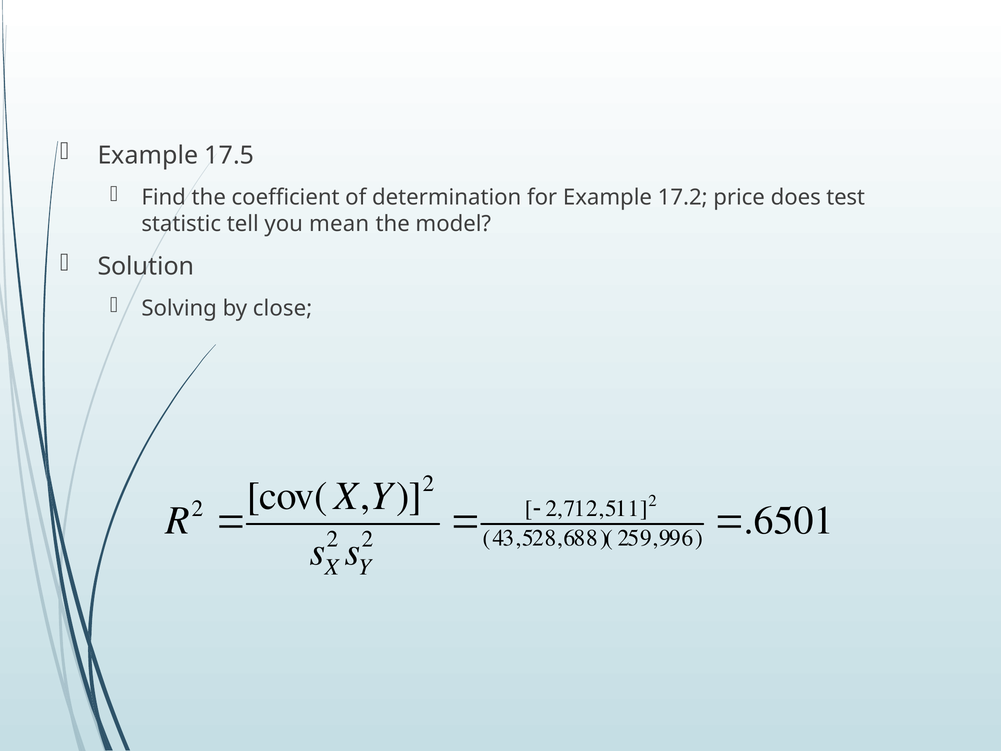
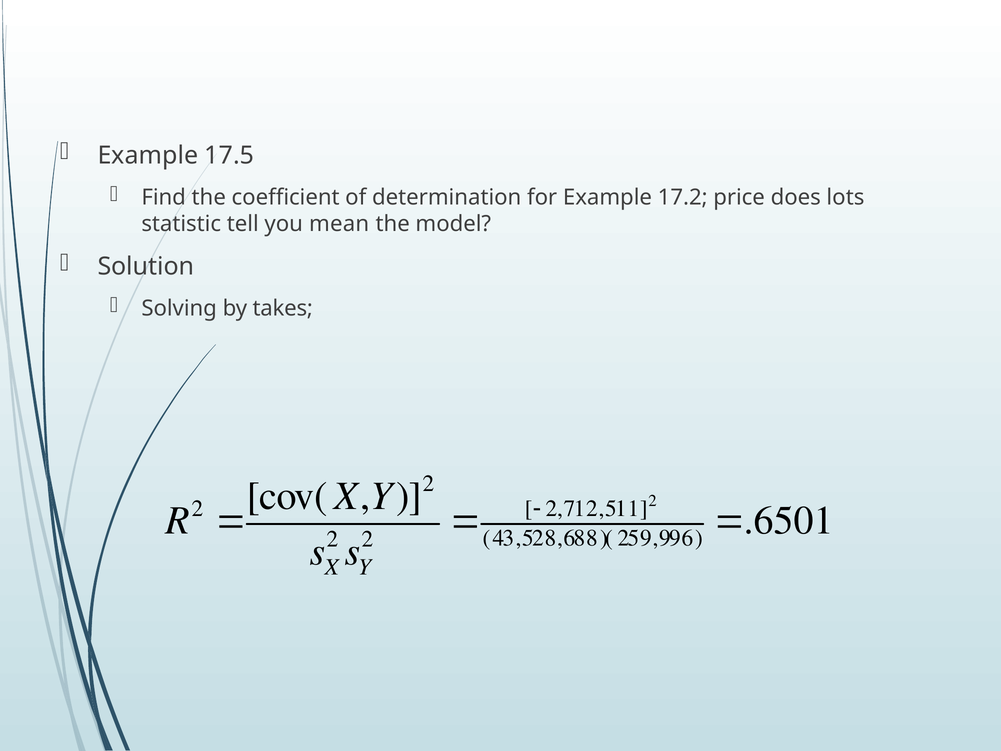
test: test -> lots
close: close -> takes
